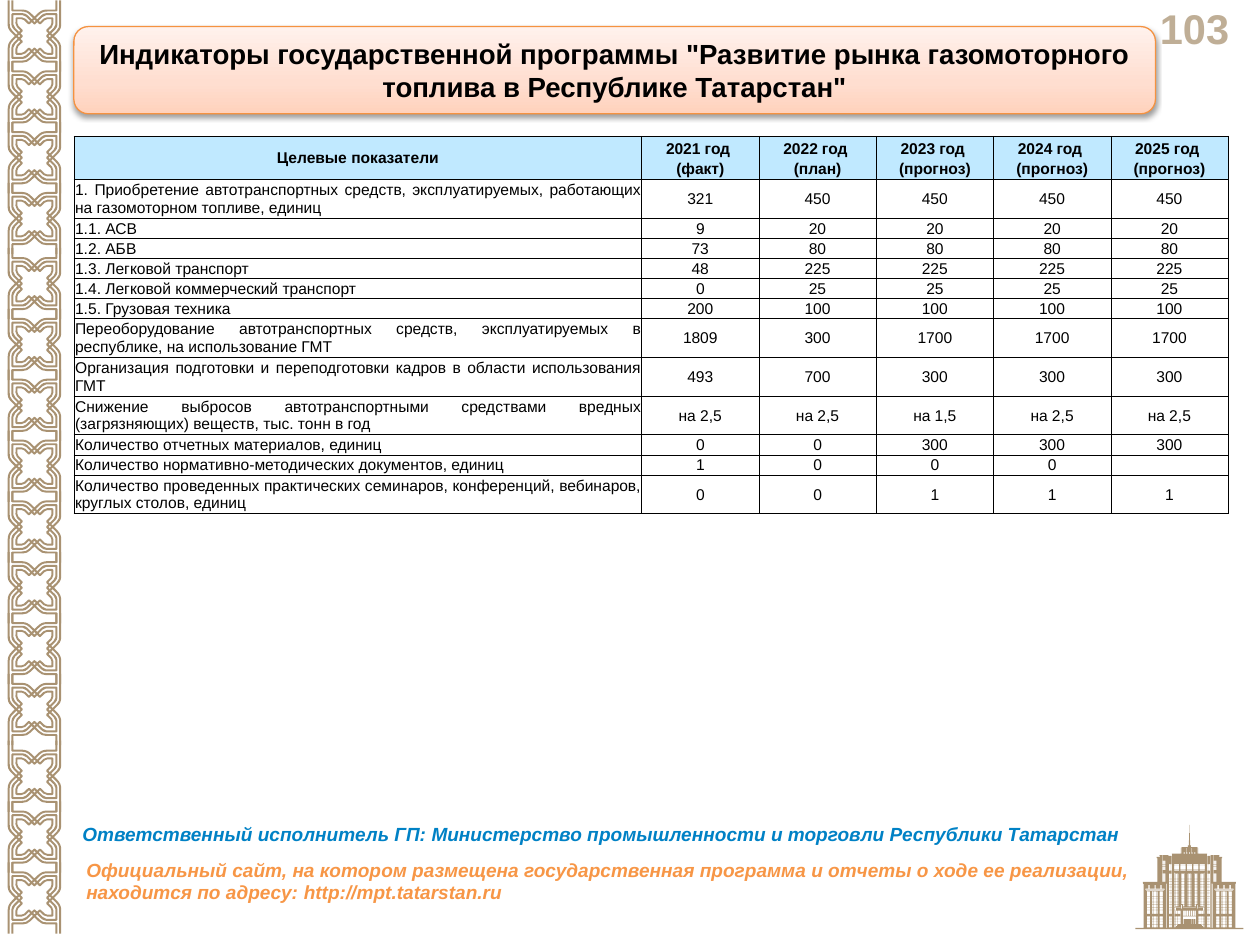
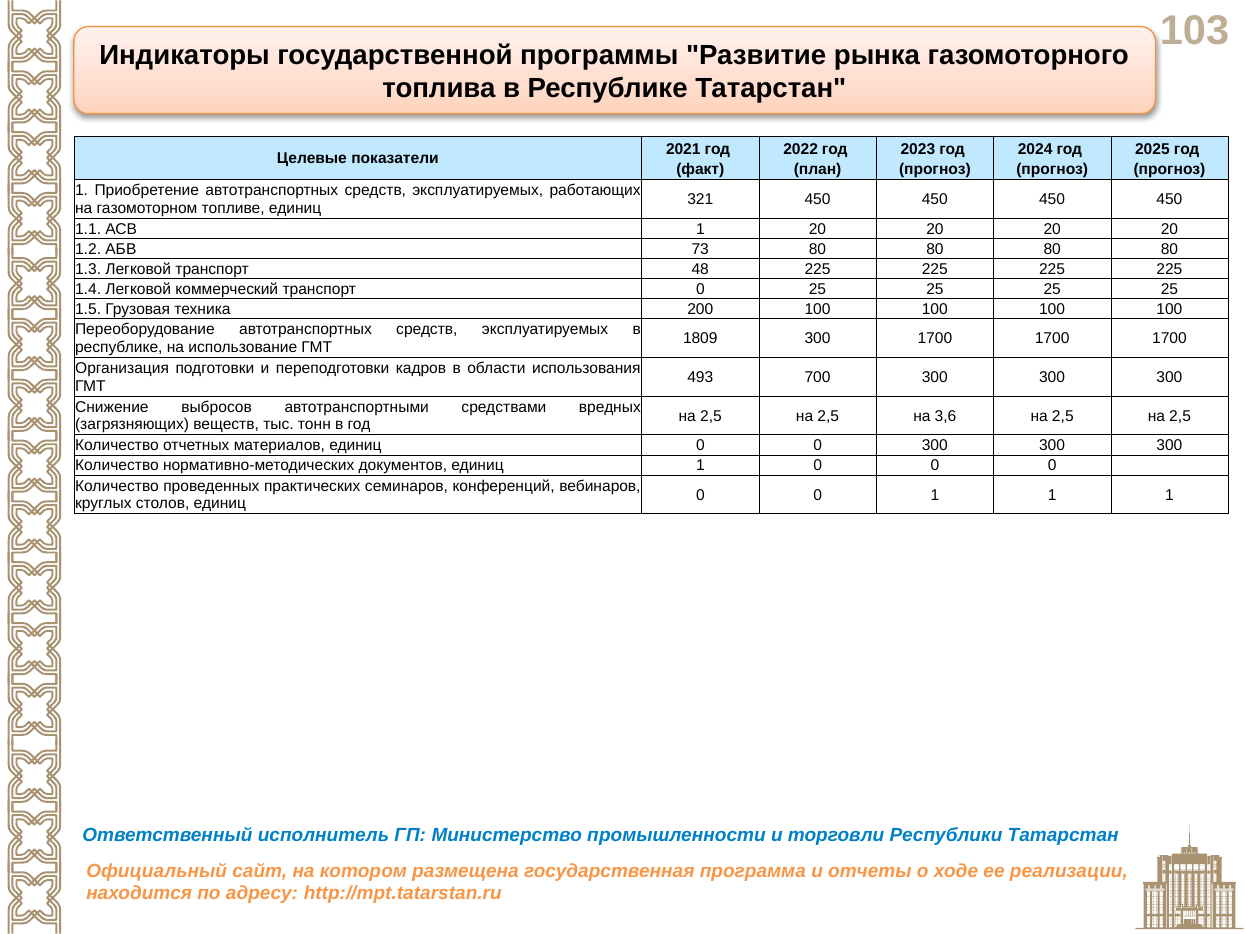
АСВ 9: 9 -> 1
1,5: 1,5 -> 3,6
